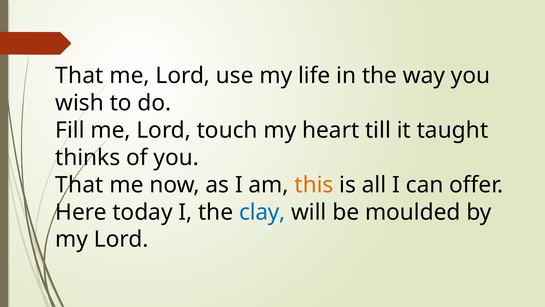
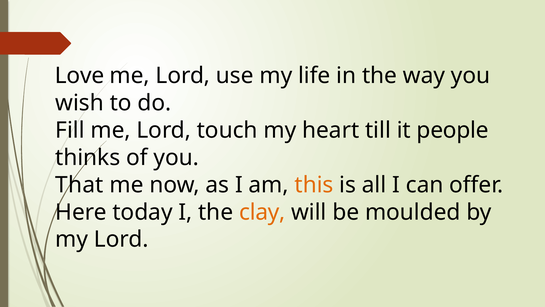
That at (79, 76): That -> Love
taught: taught -> people
clay colour: blue -> orange
